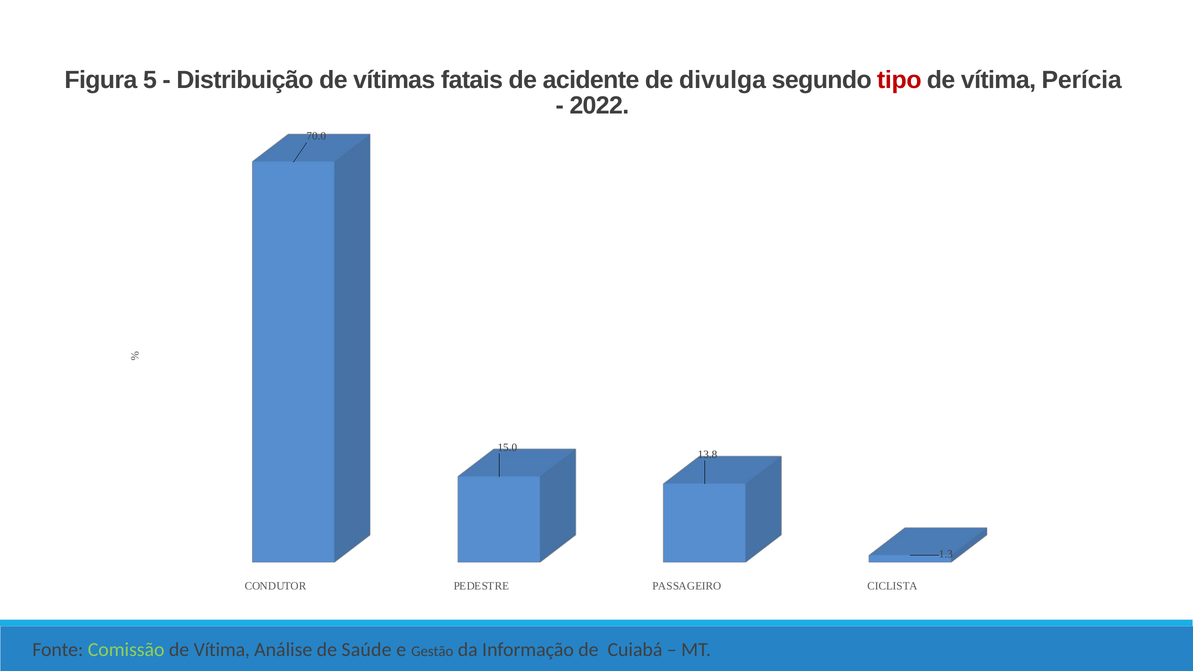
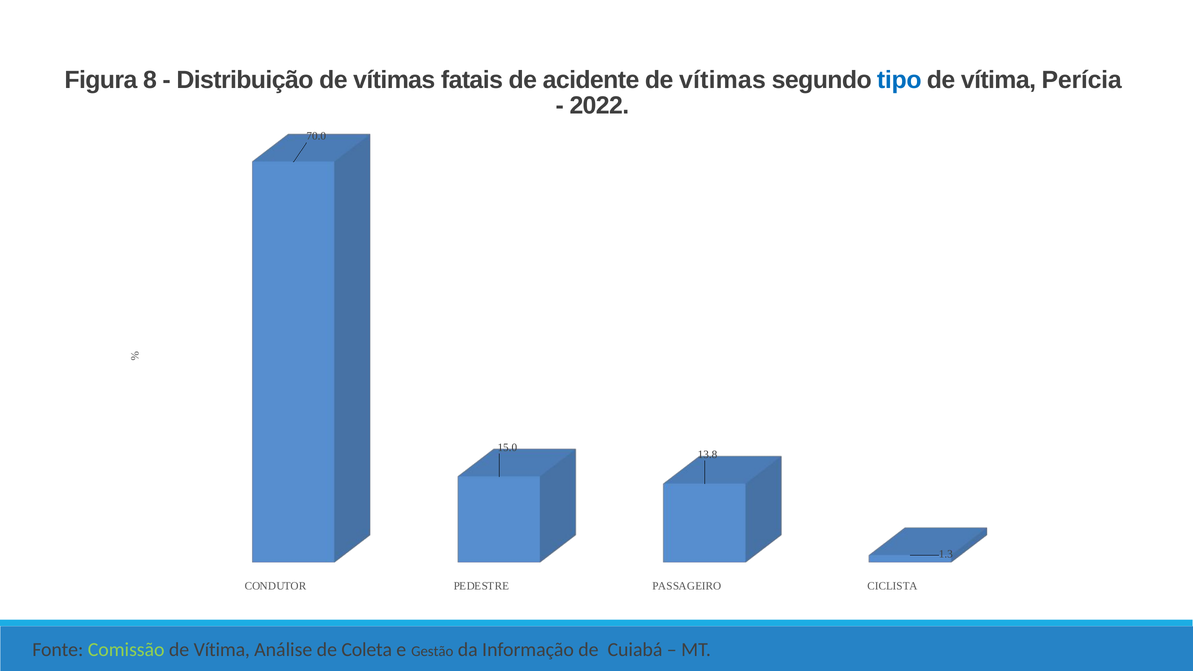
5: 5 -> 8
acidente de divulga: divulga -> vítimas
tipo colour: red -> blue
Saúde: Saúde -> Coleta
